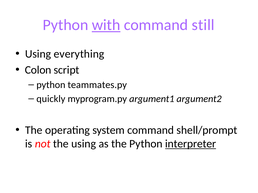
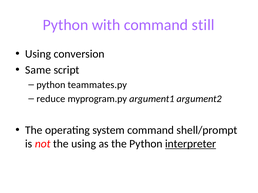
with underline: present -> none
everything: everything -> conversion
Colon: Colon -> Same
quickly: quickly -> reduce
